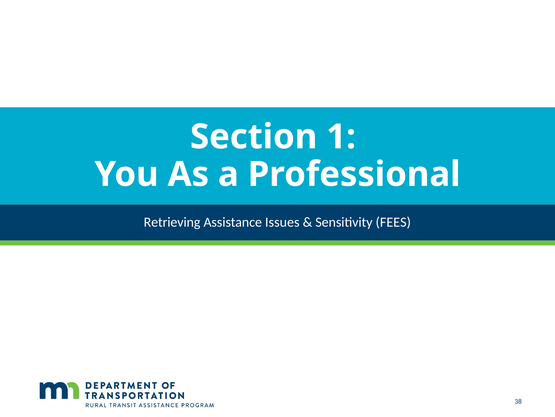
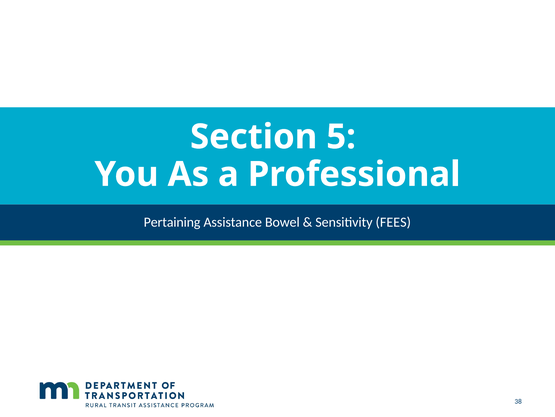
1: 1 -> 5
Retrieving: Retrieving -> Pertaining
Issues: Issues -> Bowel
